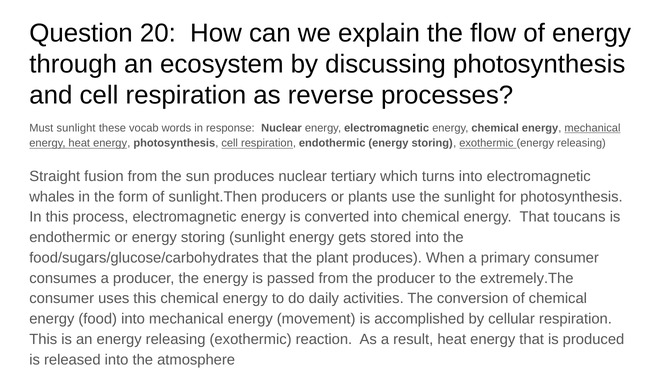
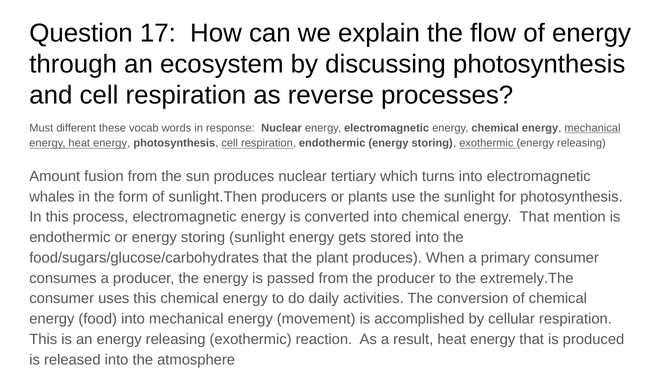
20: 20 -> 17
Must sunlight: sunlight -> different
Straight: Straight -> Amount
toucans: toucans -> mention
